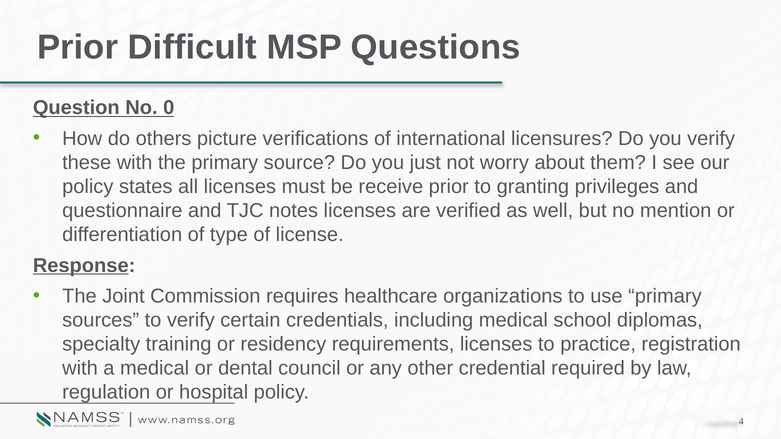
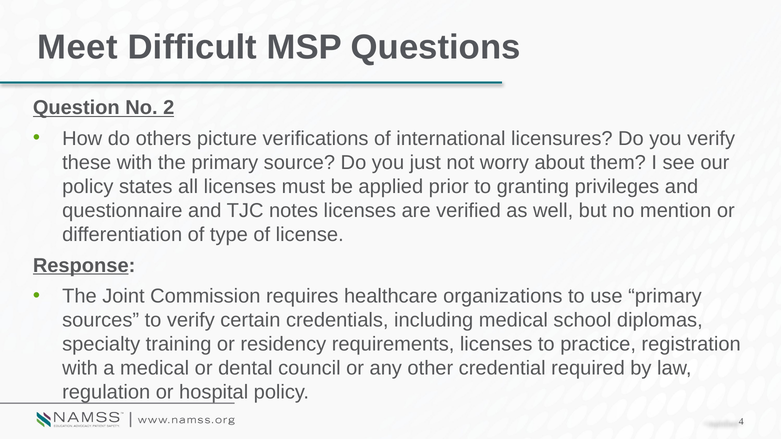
Prior at (78, 47): Prior -> Meet
0: 0 -> 2
receive: receive -> applied
